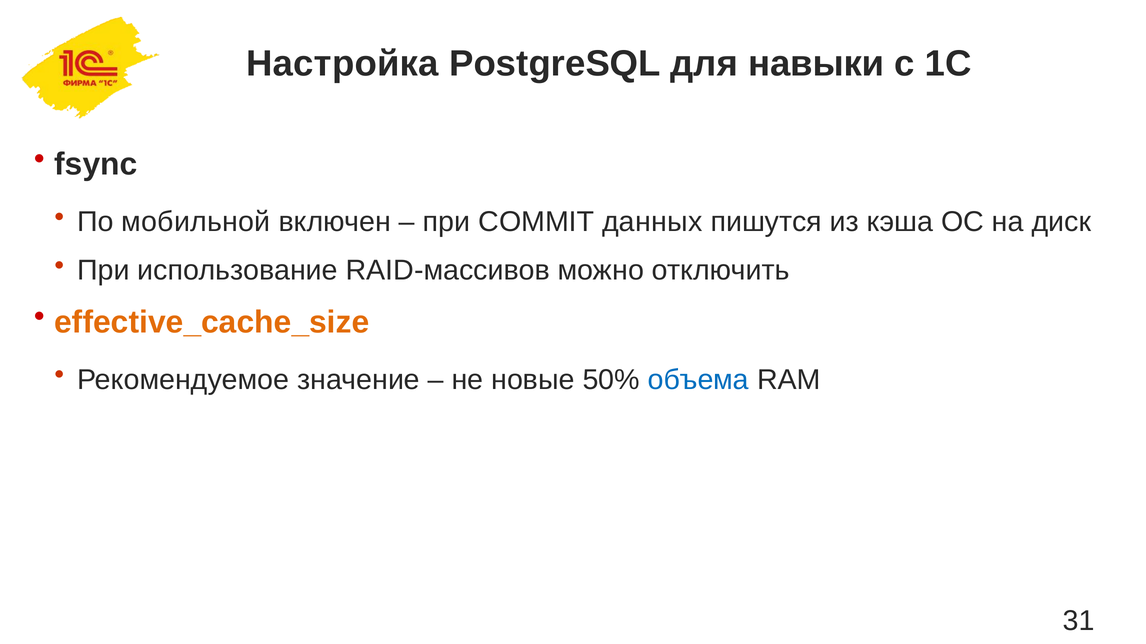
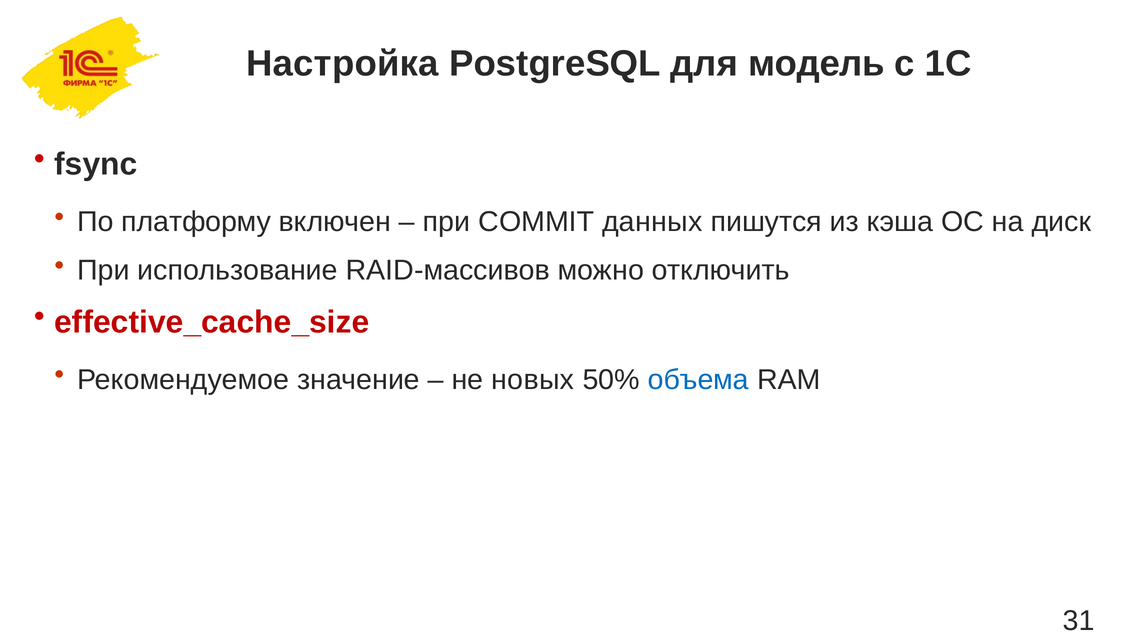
навыки: навыки -> модель
мобильной: мобильной -> платформу
effective_cache_size colour: orange -> red
новые: новые -> новых
